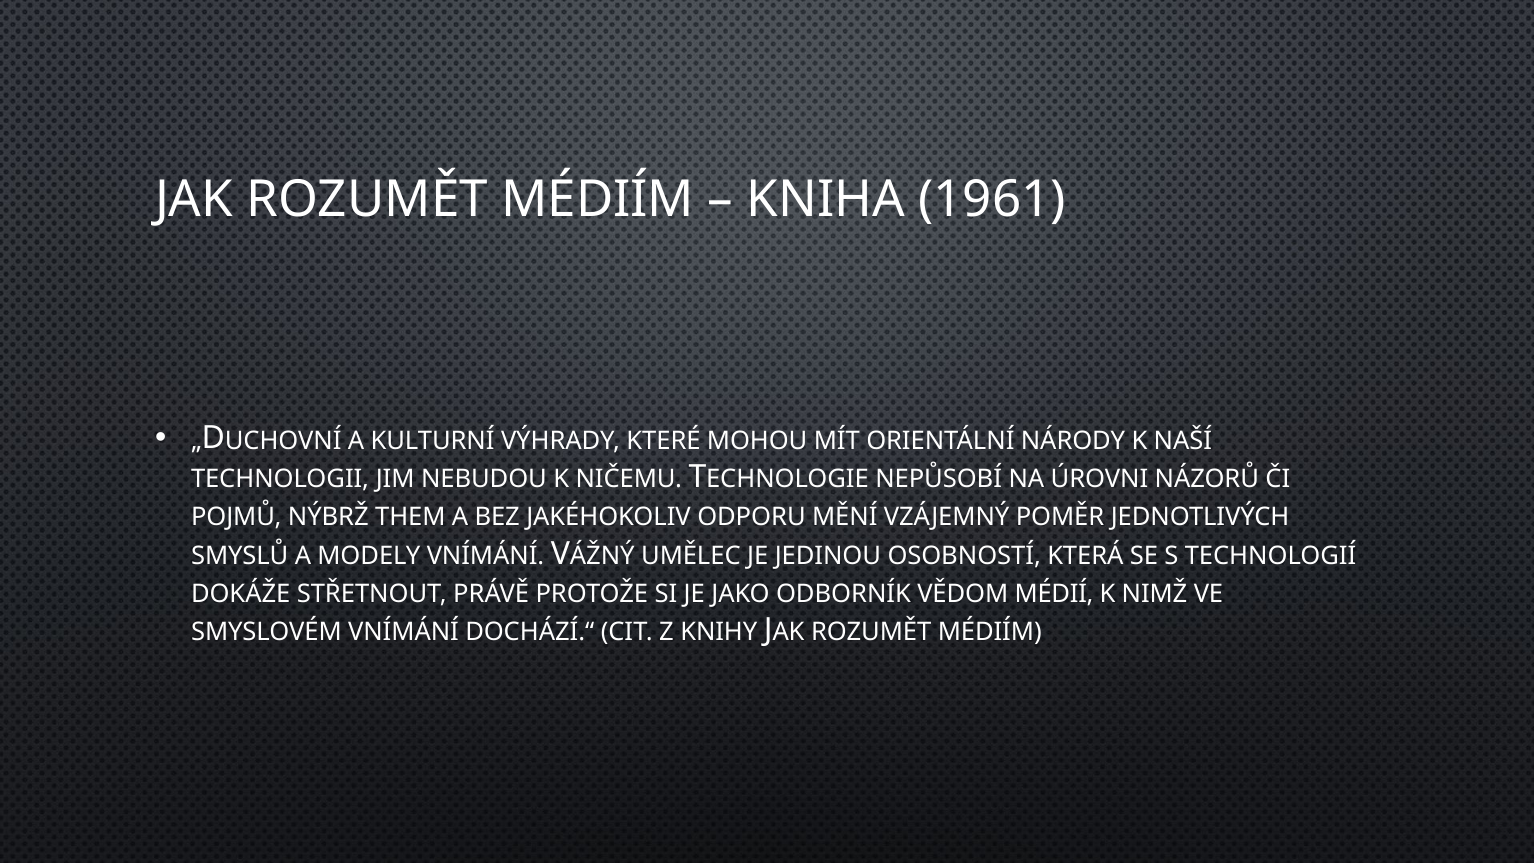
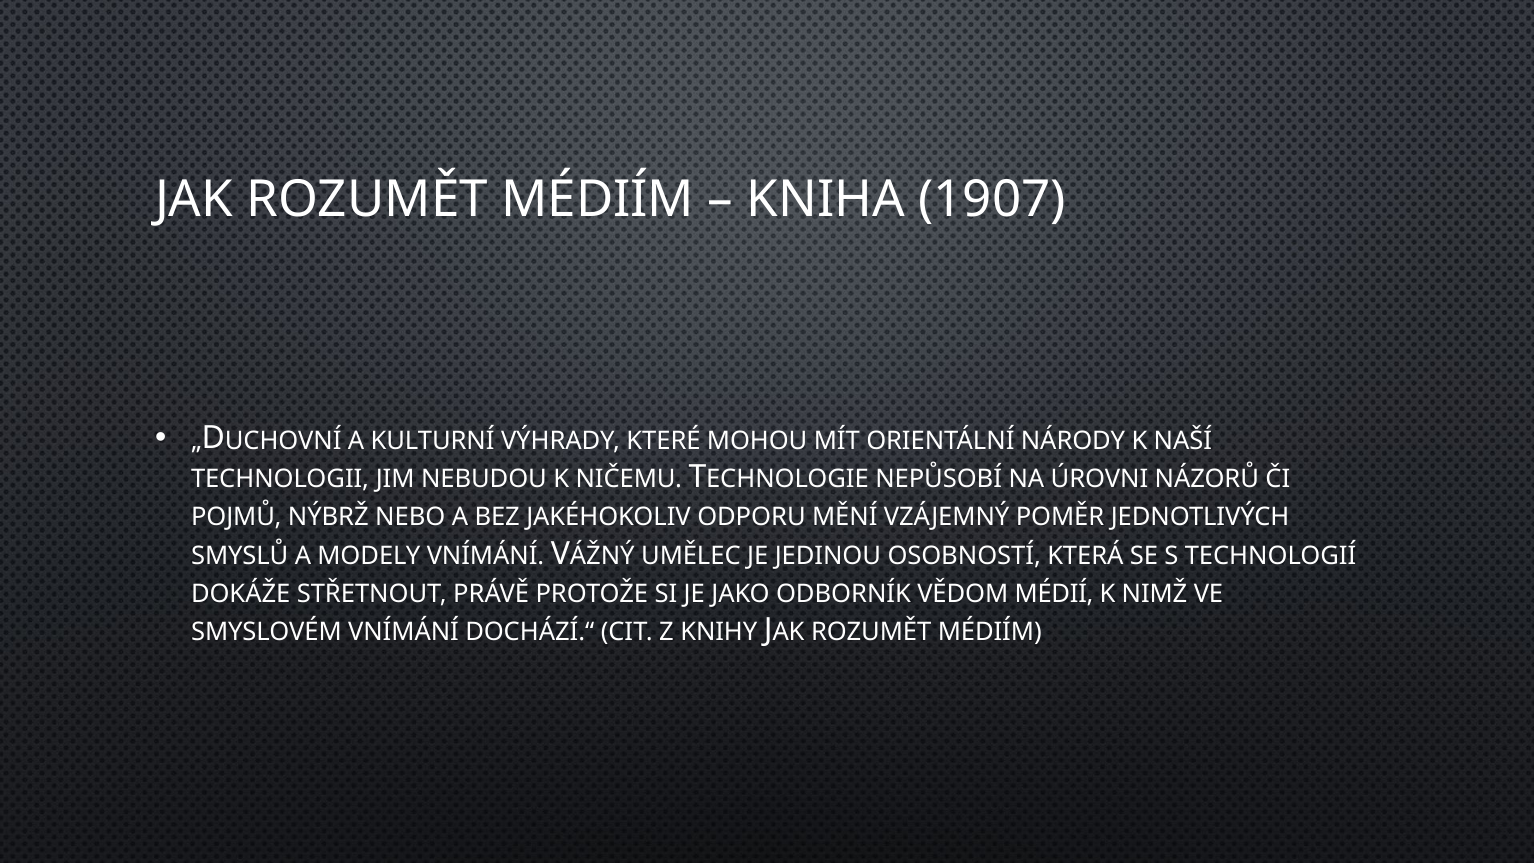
1961: 1961 -> 1907
THEM: THEM -> NEBO
